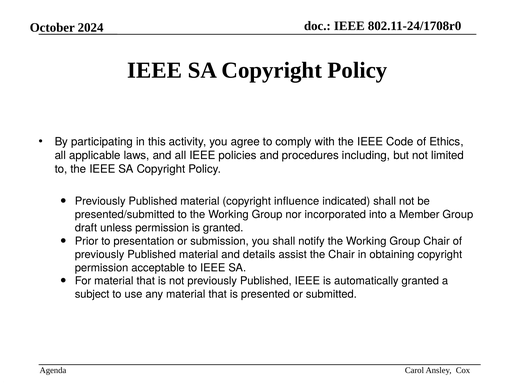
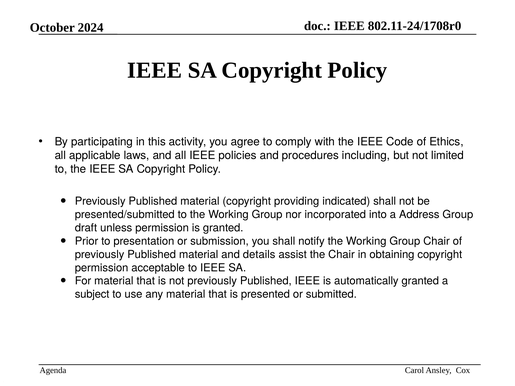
influence: influence -> providing
Member: Member -> Address
